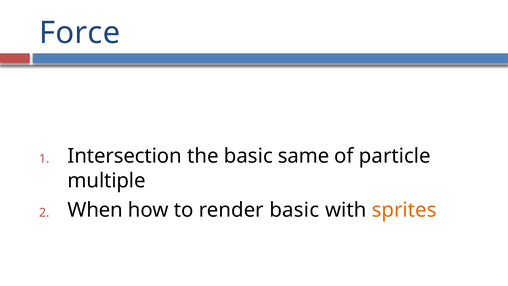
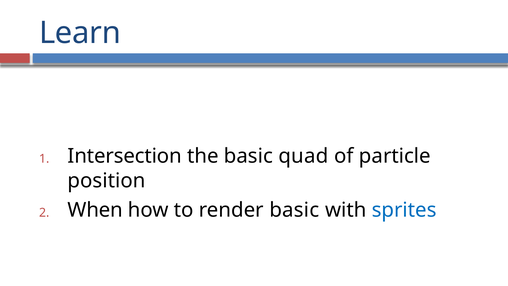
Force: Force -> Learn
same: same -> quad
multiple: multiple -> position
sprites colour: orange -> blue
